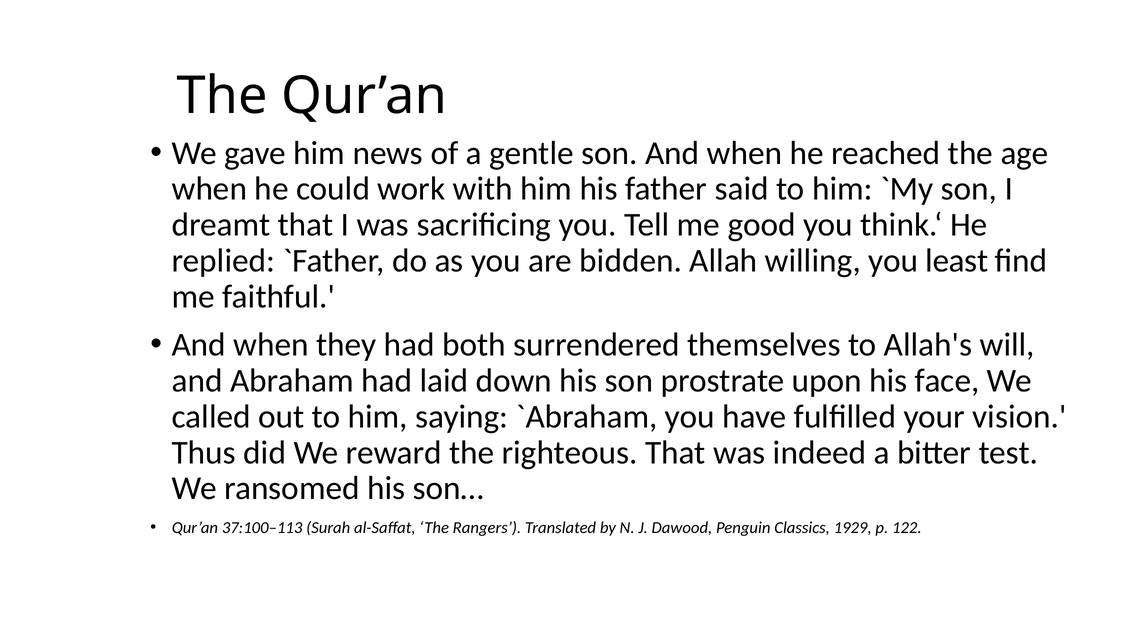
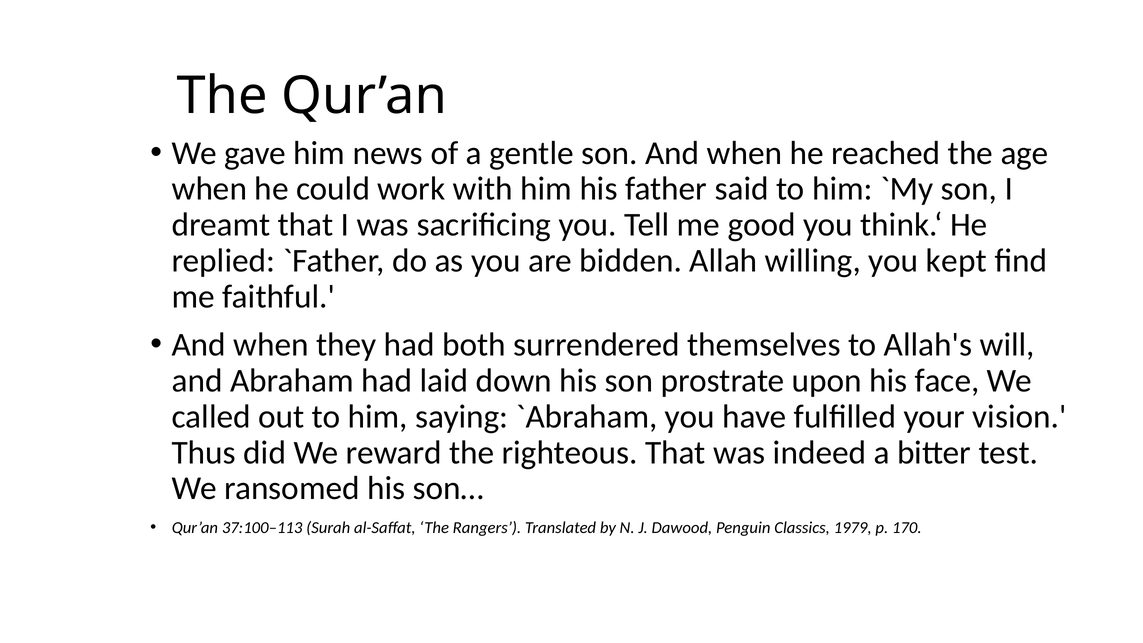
least: least -> kept
1929: 1929 -> 1979
122: 122 -> 170
